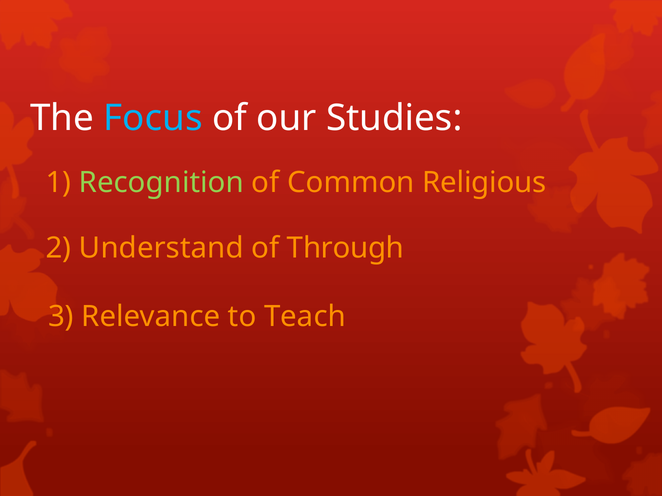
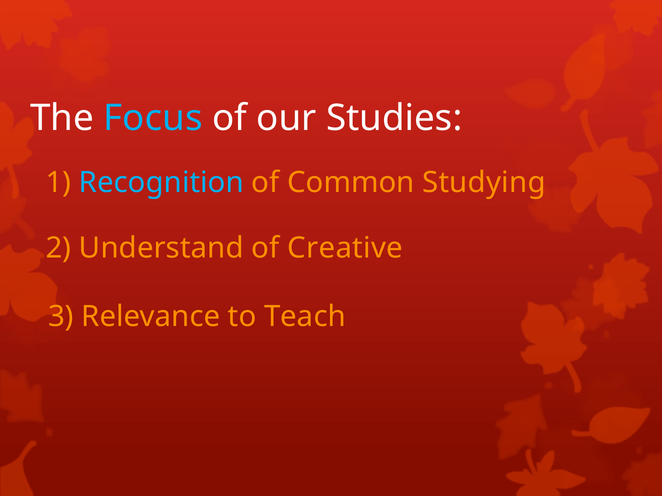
Recognition colour: light green -> light blue
Religious: Religious -> Studying
Through: Through -> Creative
